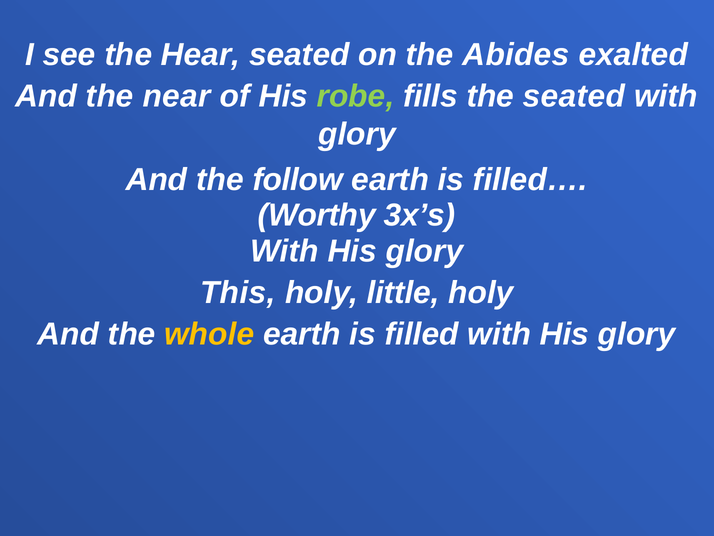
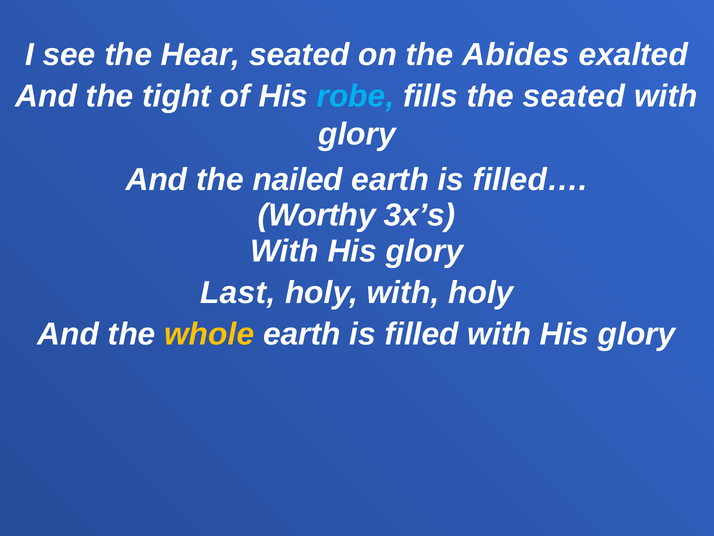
near: near -> tight
robe colour: light green -> light blue
follow: follow -> nailed
This: This -> Last
holy little: little -> with
